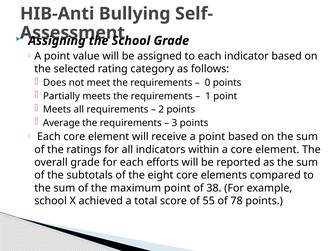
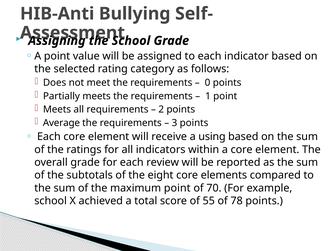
receive a point: point -> using
efforts: efforts -> review
38: 38 -> 70
